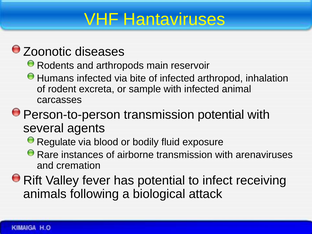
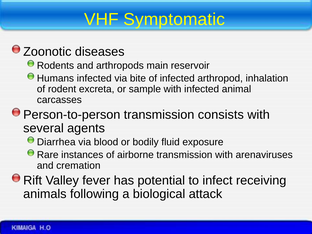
Hantaviruses: Hantaviruses -> Symptomatic
transmission potential: potential -> consists
Regulate: Regulate -> Diarrhea
